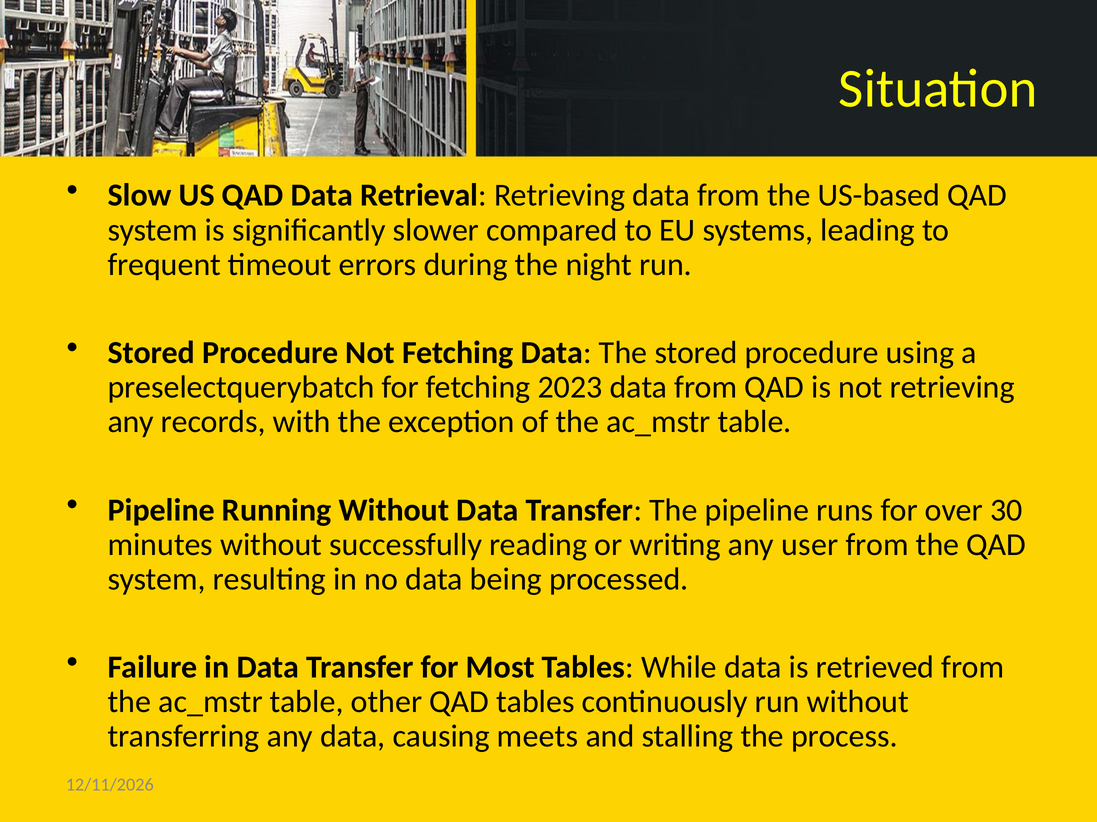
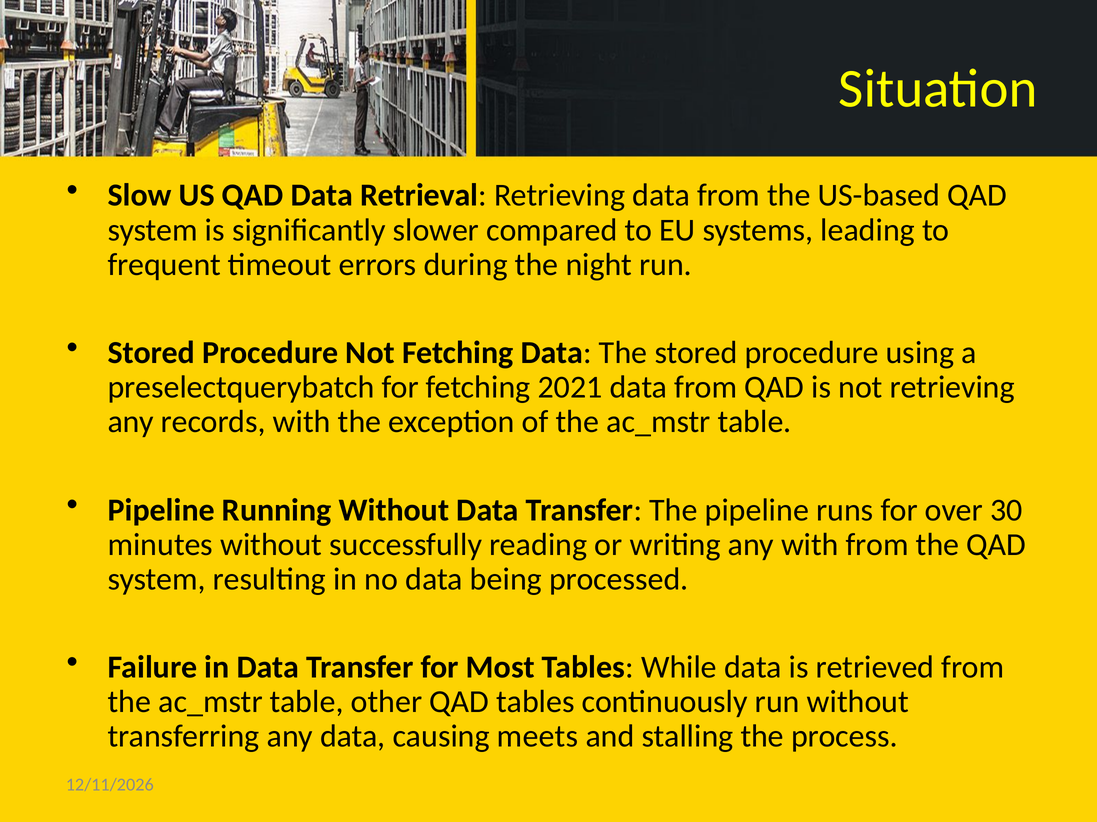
2023: 2023 -> 2021
any user: user -> with
